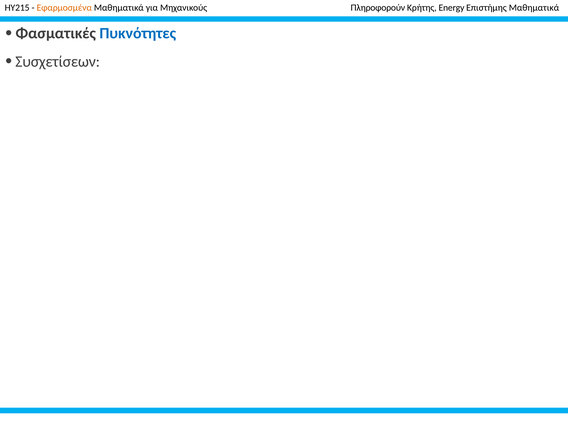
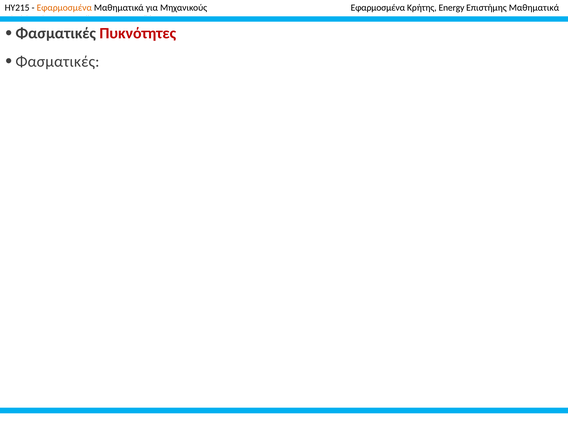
Μηχανικούς Πληροφορούν: Πληροφορούν -> Εφαρμοσμένα
Πυκνότητες colour: blue -> red
Συσχετίσεων at (58, 61): Συσχετίσεων -> Φασματικές
